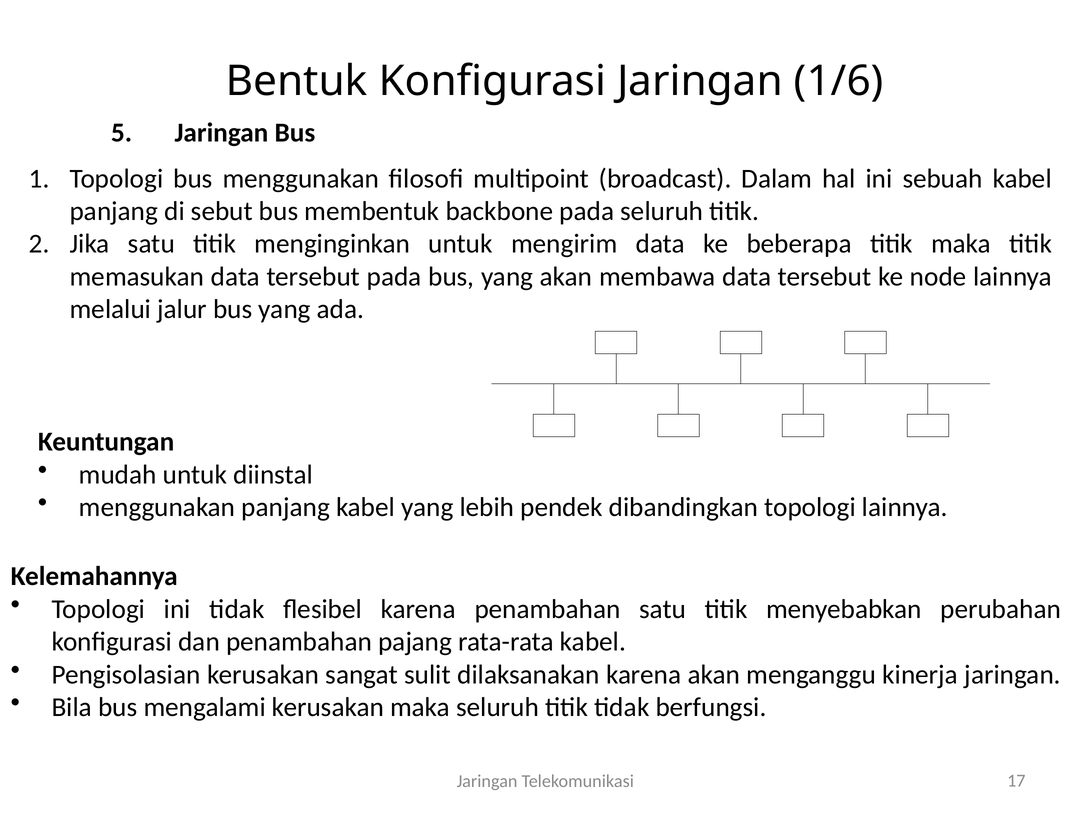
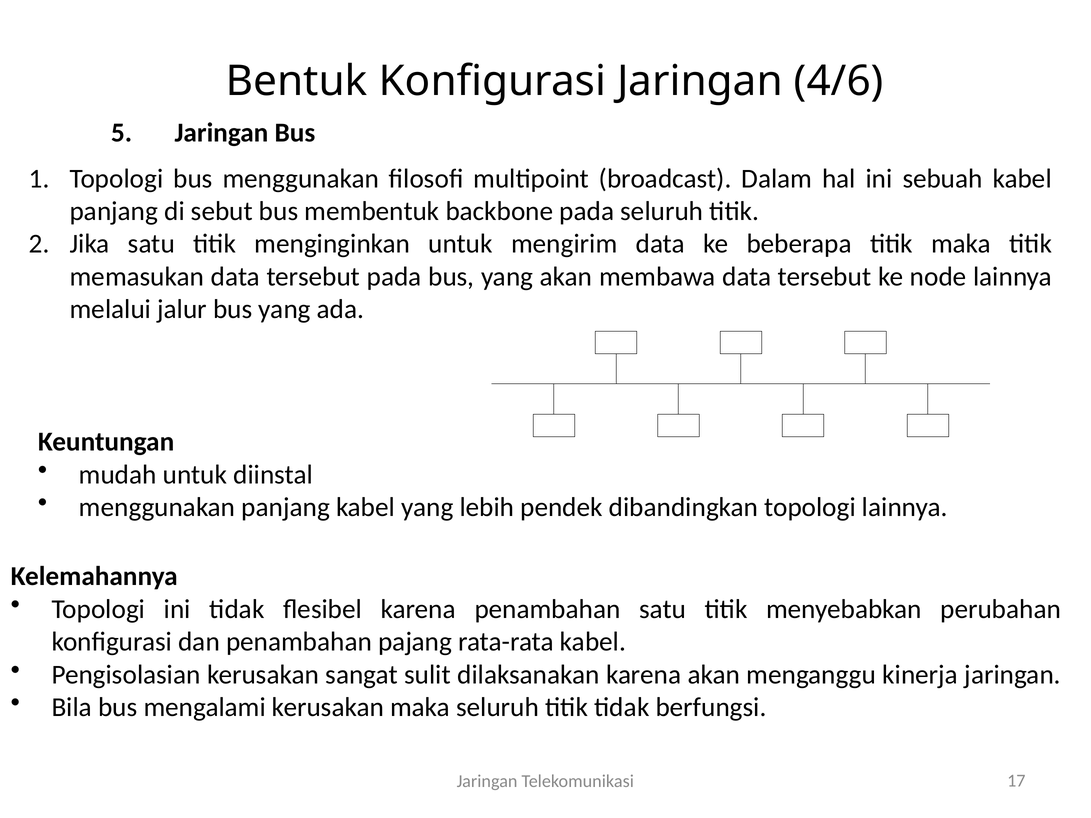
1/6: 1/6 -> 4/6
